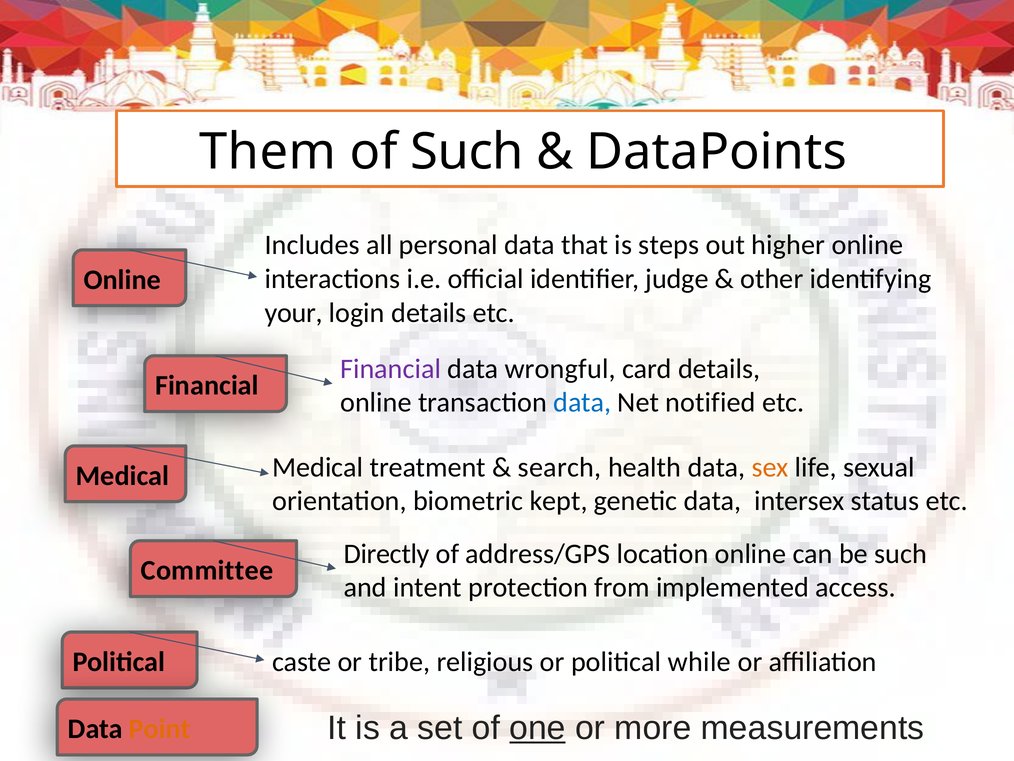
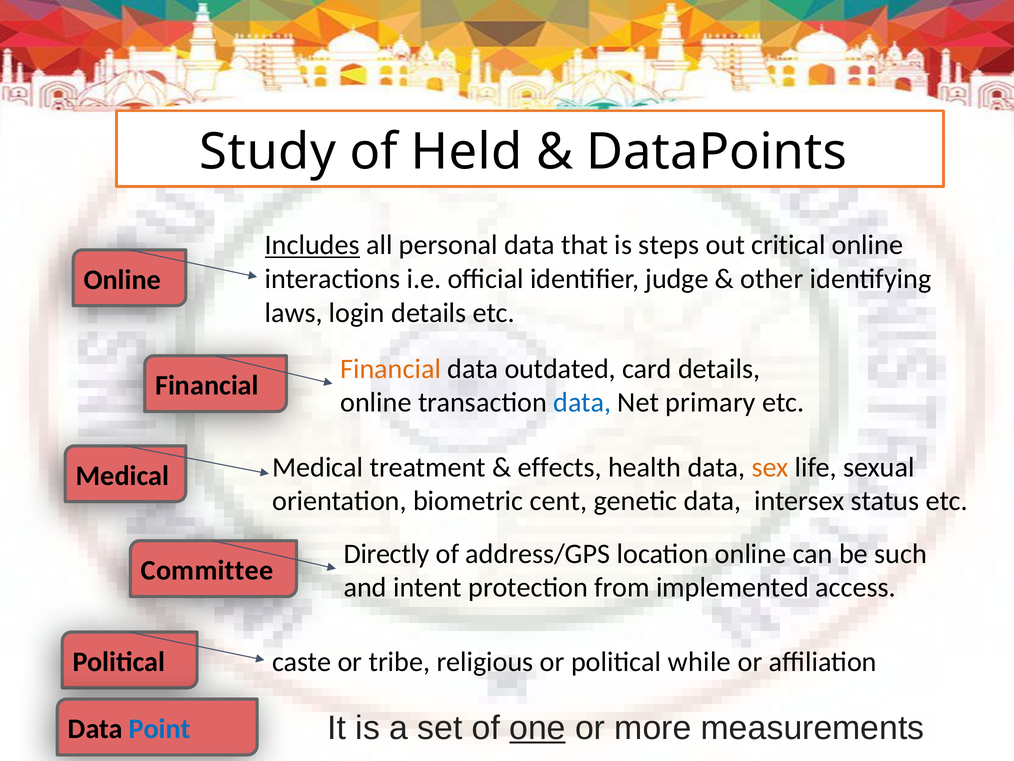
Them: Them -> Study
of Such: Such -> Held
Includes underline: none -> present
higher: higher -> critical
your: your -> laws
Financial at (391, 369) colour: purple -> orange
wrongful: wrongful -> outdated
notified: notified -> primary
search: search -> effects
kept: kept -> cent
Point colour: orange -> blue
